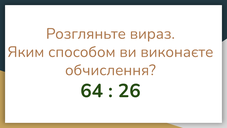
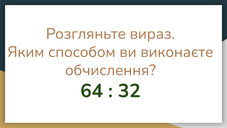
26: 26 -> 32
